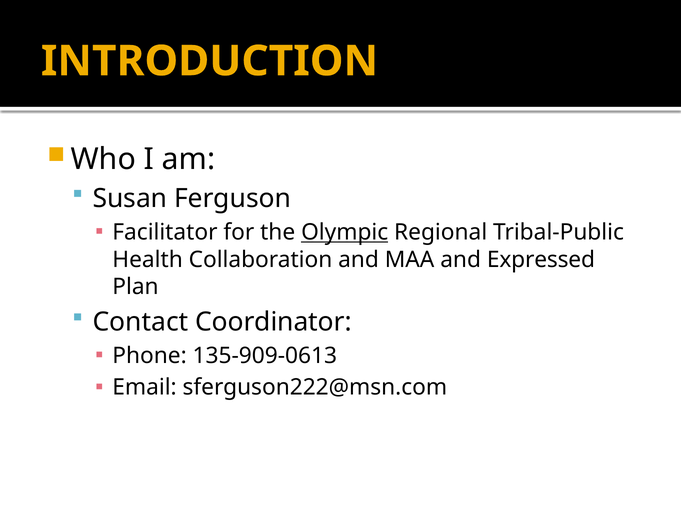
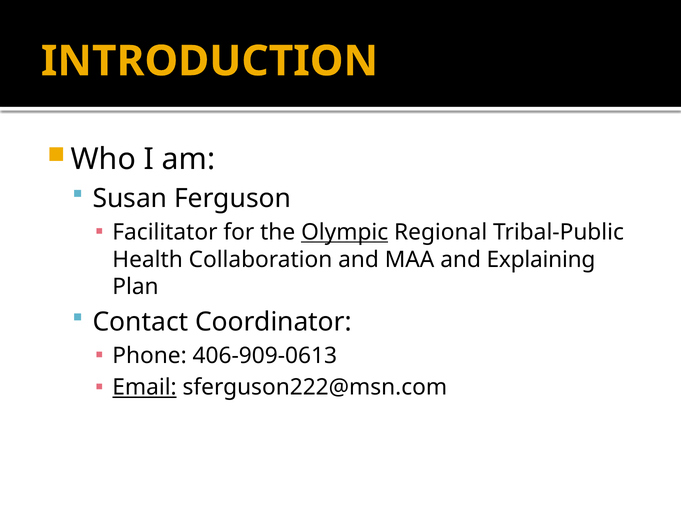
Expressed: Expressed -> Explaining
135-909-0613: 135-909-0613 -> 406-909-0613
Email underline: none -> present
